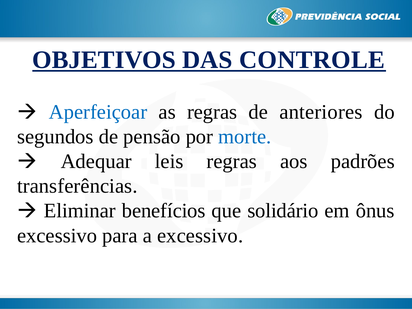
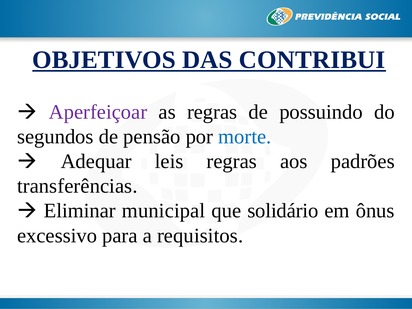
CONTROLE: CONTROLE -> CONTRIBUI
Aperfeiçoar colour: blue -> purple
anteriores: anteriores -> possuindo
benefícios: benefícios -> municipal
a excessivo: excessivo -> requisitos
